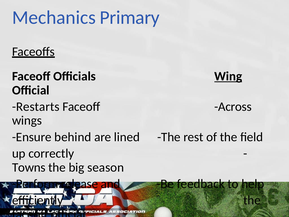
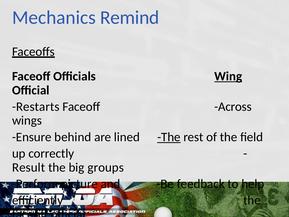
Primary: Primary -> Remind
The at (169, 137) underline: none -> present
Towns: Towns -> Result
season: season -> groups
release: release -> picture
